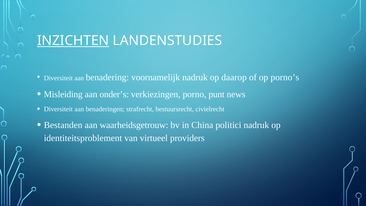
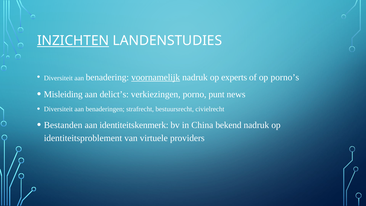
voornamelijk underline: none -> present
daarop: daarop -> experts
onder’s: onder’s -> delict’s
waarheidsgetrouw: waarheidsgetrouw -> identiteitskenmerk
politici: politici -> bekend
virtueel: virtueel -> virtuele
